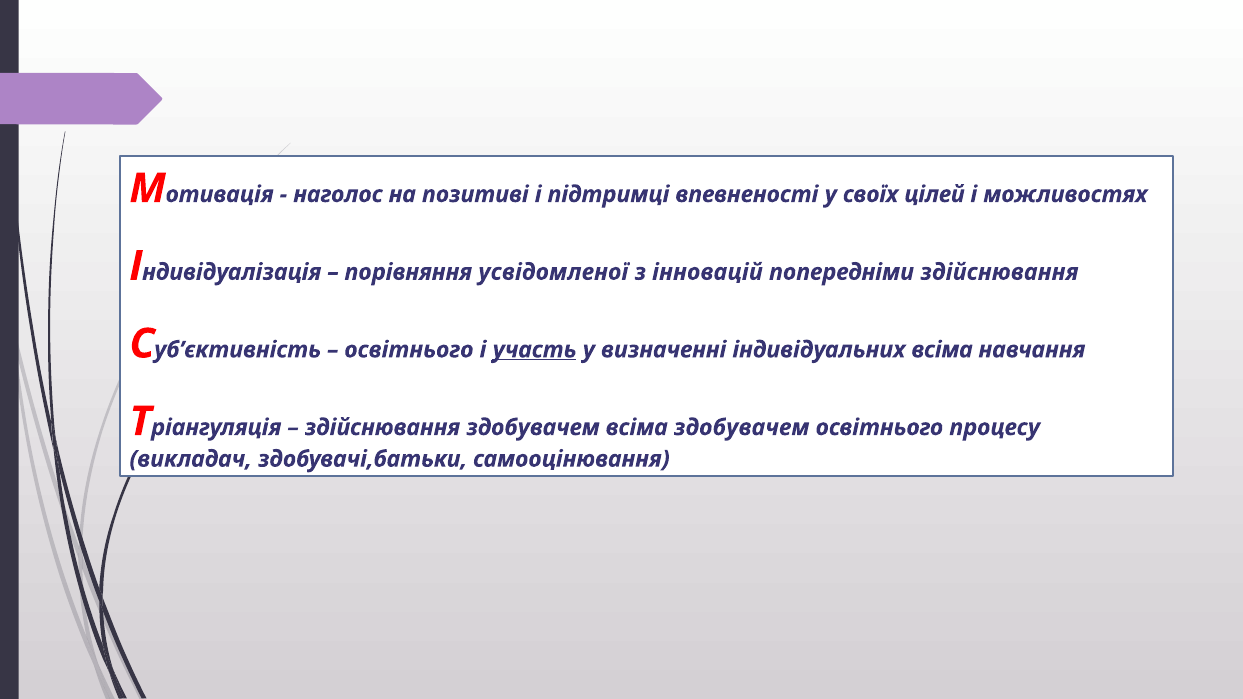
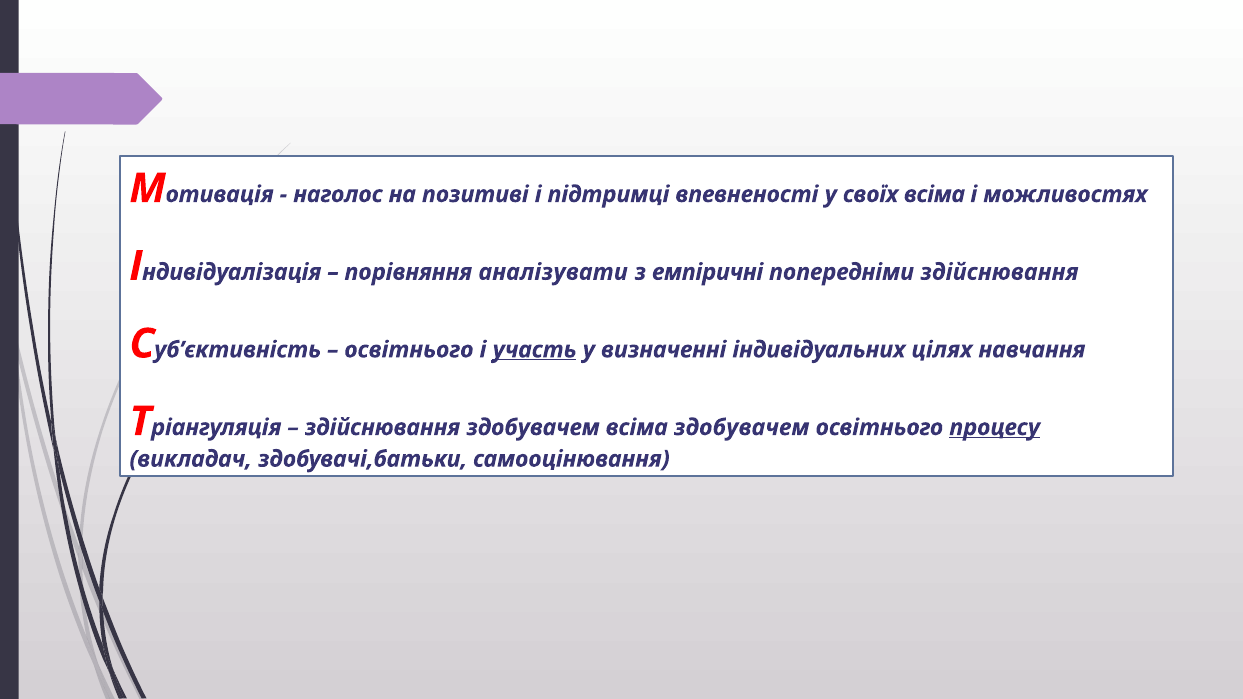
своїх цілей: цілей -> всіма
усвідомленої: усвідомленої -> аналізувати
інновацій: інновацій -> емпіричні
індивідуальних всіма: всіма -> цілях
процесу underline: none -> present
